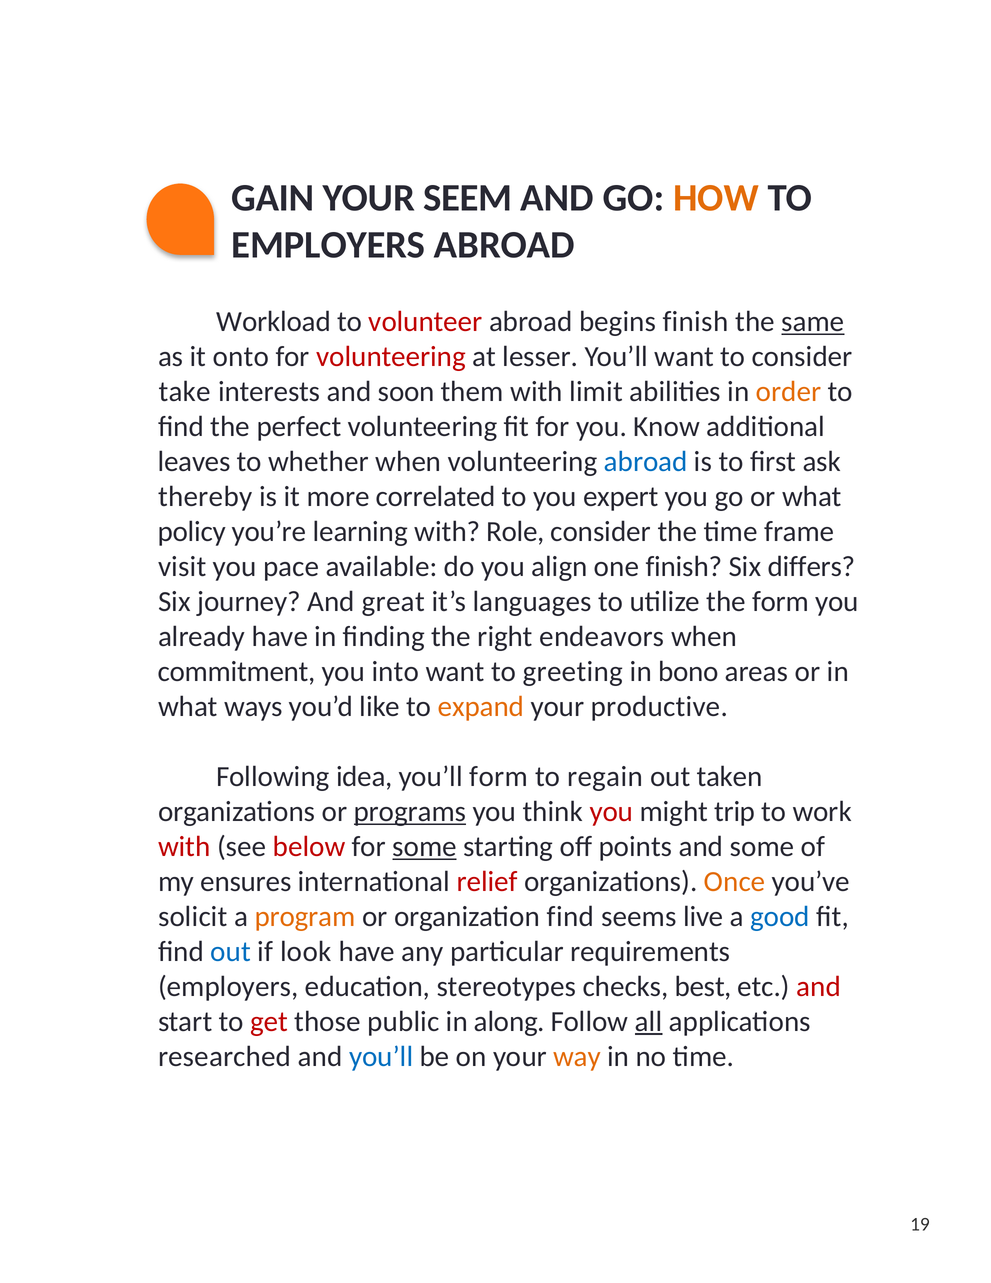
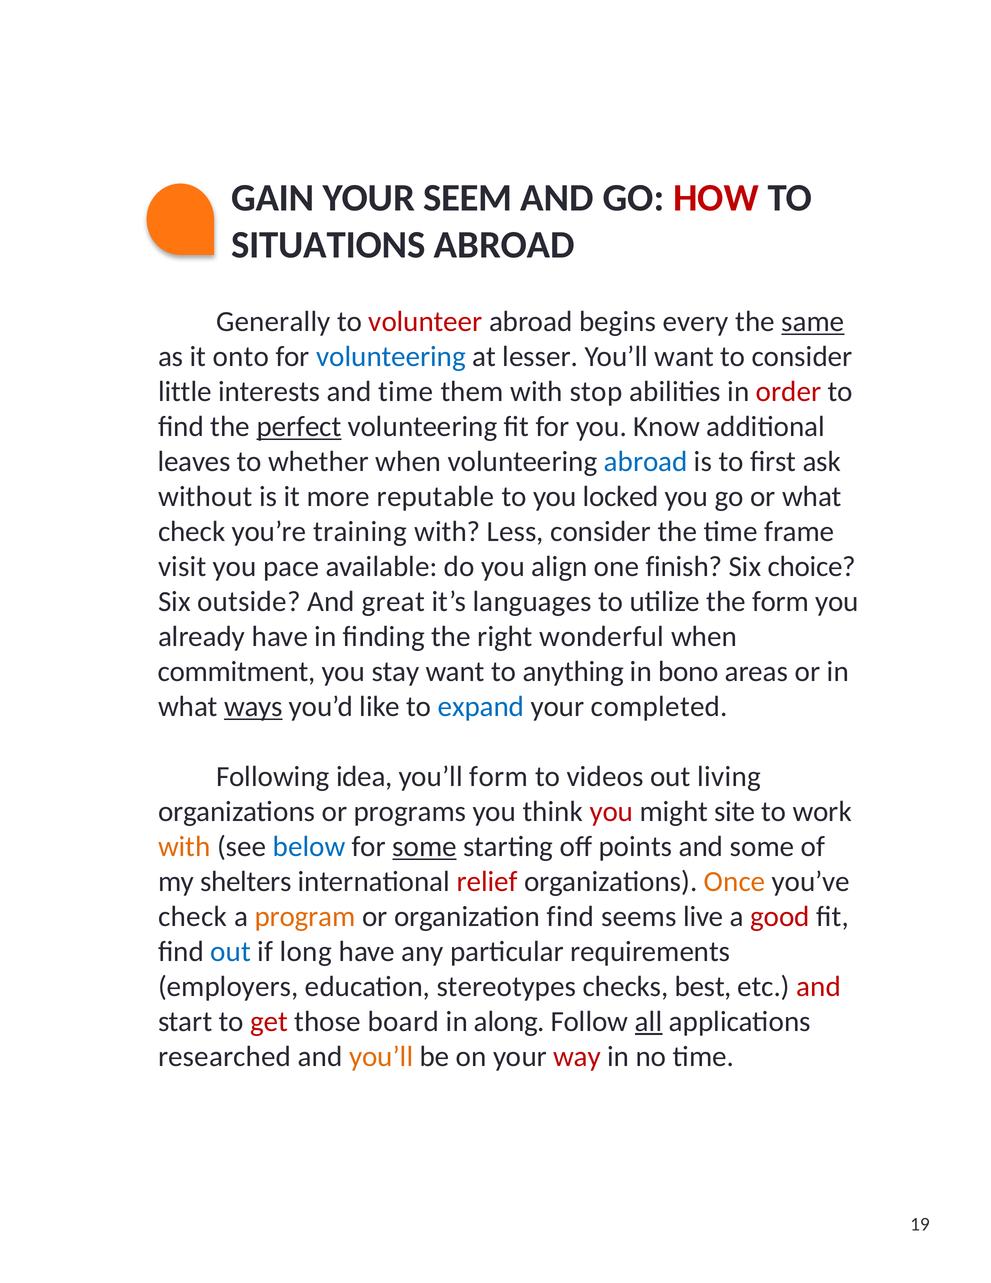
HOW colour: orange -> red
EMPLOYERS at (328, 245): EMPLOYERS -> SITUATIONS
Workload: Workload -> Generally
begins finish: finish -> every
volunteering at (391, 357) colour: red -> blue
take: take -> little
and soon: soon -> time
limit: limit -> stop
order colour: orange -> red
perfect underline: none -> present
thereby: thereby -> without
correlated: correlated -> reputable
expert: expert -> locked
policy at (192, 531): policy -> check
learning: learning -> training
Role: Role -> Less
differs: differs -> choice
journey: journey -> outside
endeavors: endeavors -> wonderful
into: into -> stay
greeting: greeting -> anything
ways underline: none -> present
expand colour: orange -> blue
productive: productive -> completed
regain: regain -> videos
taken: taken -> living
programs underline: present -> none
trip: trip -> site
with at (184, 846) colour: red -> orange
below colour: red -> blue
ensures: ensures -> shelters
solicit at (193, 916): solicit -> check
good colour: blue -> red
look: look -> long
public: public -> board
you’ll at (381, 1056) colour: blue -> orange
way colour: orange -> red
